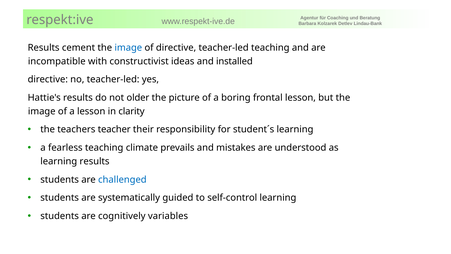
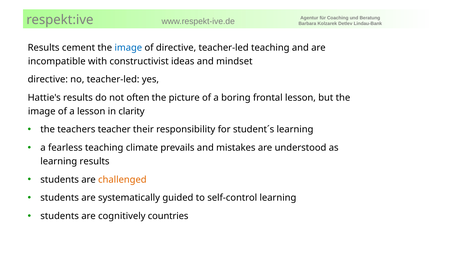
installed: installed -> mindset
older: older -> often
challenged colour: blue -> orange
variables: variables -> countries
